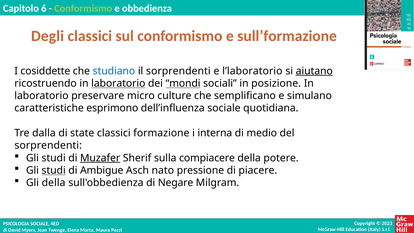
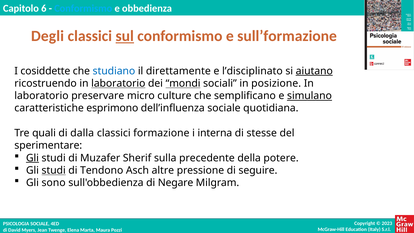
Conformismo at (83, 8) colour: light green -> light blue
sul underline: none -> present
il sorprendenti: sorprendenti -> direttamente
l’laboratorio: l’laboratorio -> l’disciplinato
simulano underline: none -> present
dalla: dalla -> quali
state: state -> dalla
medio: medio -> stesse
sorprendenti at (48, 145): sorprendenti -> sperimentare
Gli at (32, 158) underline: none -> present
Muzafer underline: present -> none
compiacere: compiacere -> precedente
Ambigue: Ambigue -> Tendono
nato: nato -> altre
piacere: piacere -> seguire
Gli della: della -> sono
